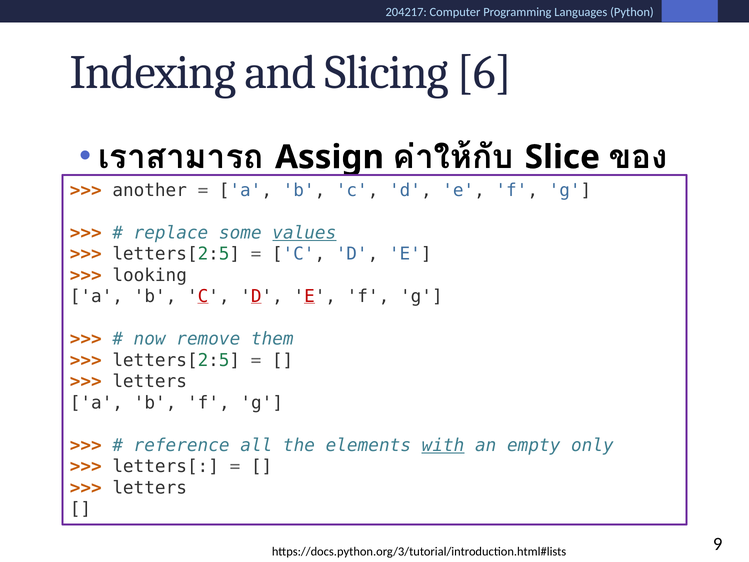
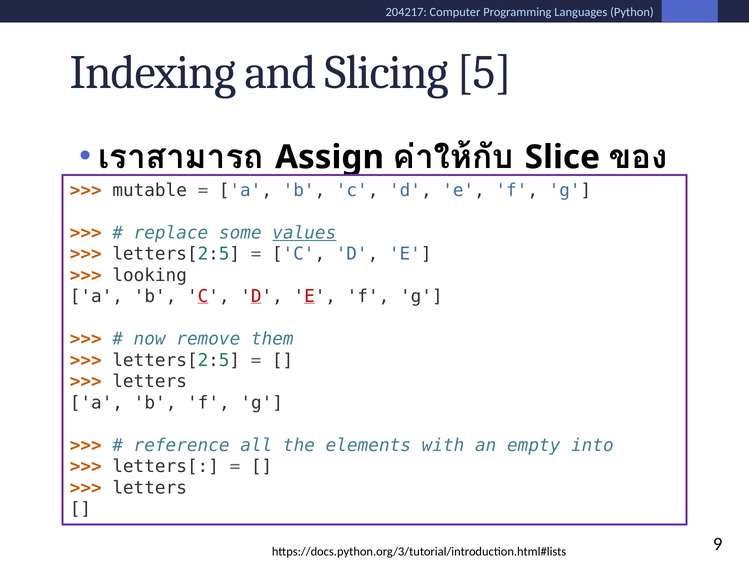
6: 6 -> 5
another: another -> mutable
with underline: present -> none
only: only -> into
